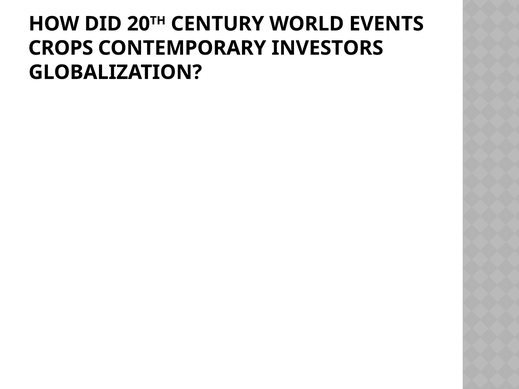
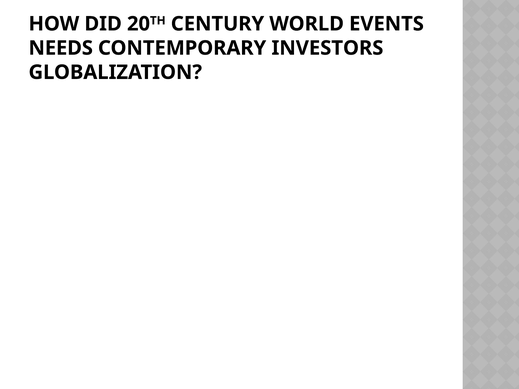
CROPS: CROPS -> NEEDS
